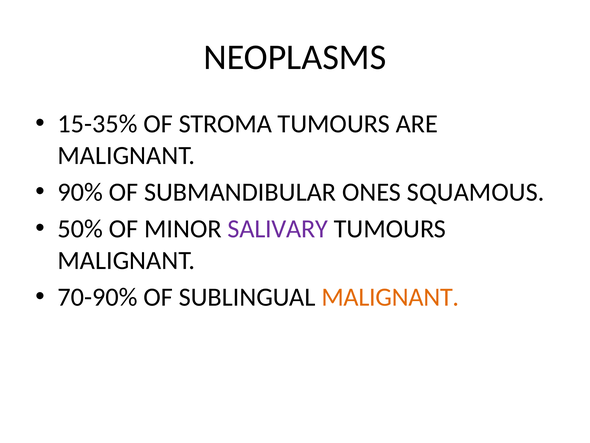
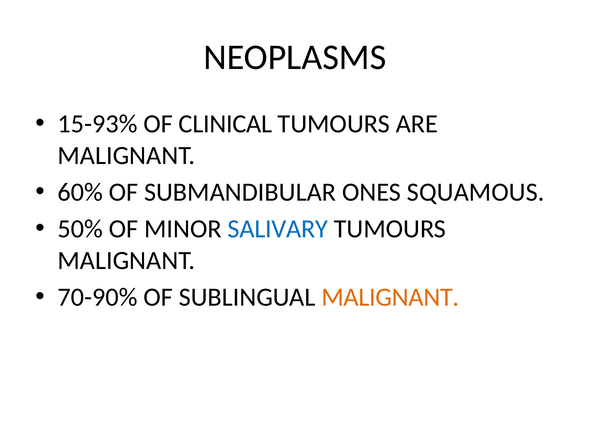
15-35%: 15-35% -> 15-93%
STROMA: STROMA -> CLINICAL
90%: 90% -> 60%
SALIVARY colour: purple -> blue
